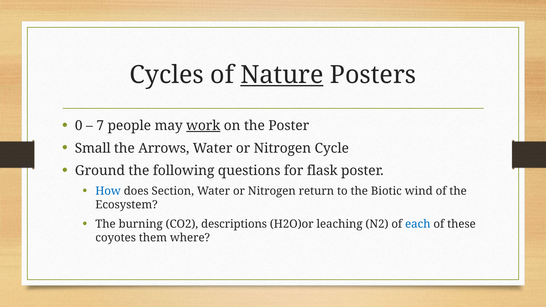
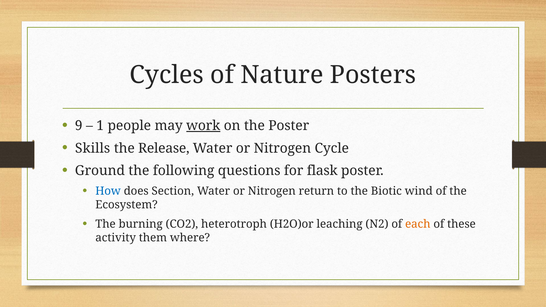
Nature underline: present -> none
0: 0 -> 9
7: 7 -> 1
Small: Small -> Skills
Arrows: Arrows -> Release
descriptions: descriptions -> heterotroph
each colour: blue -> orange
coyotes: coyotes -> activity
